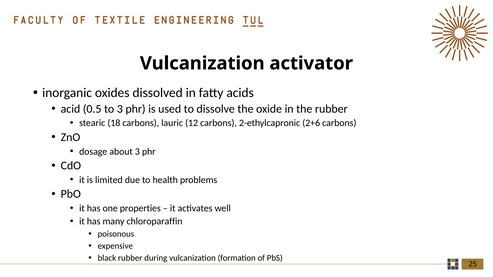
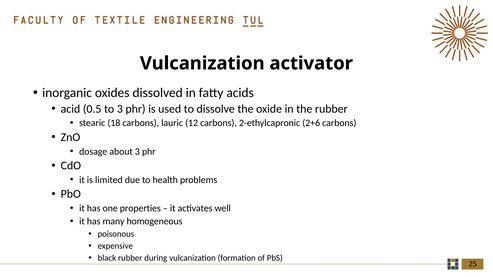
chloroparaffin: chloroparaffin -> homogeneous
